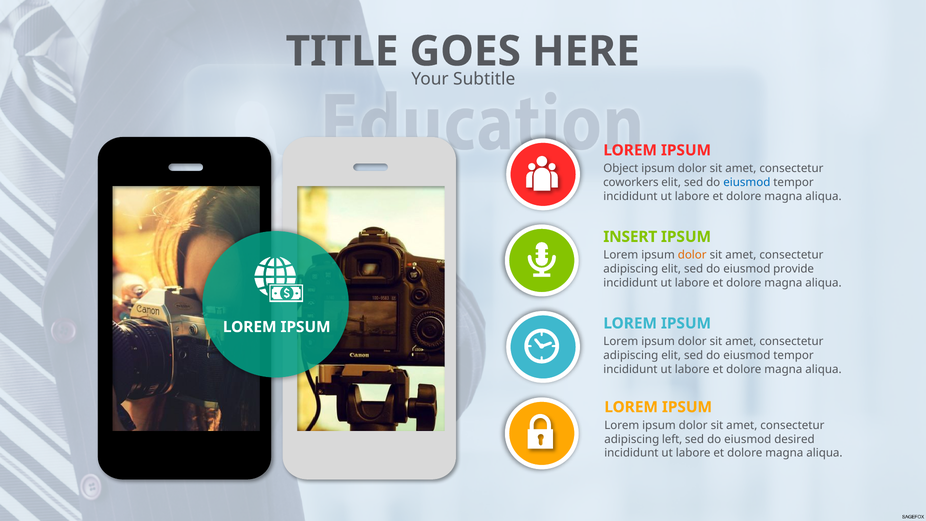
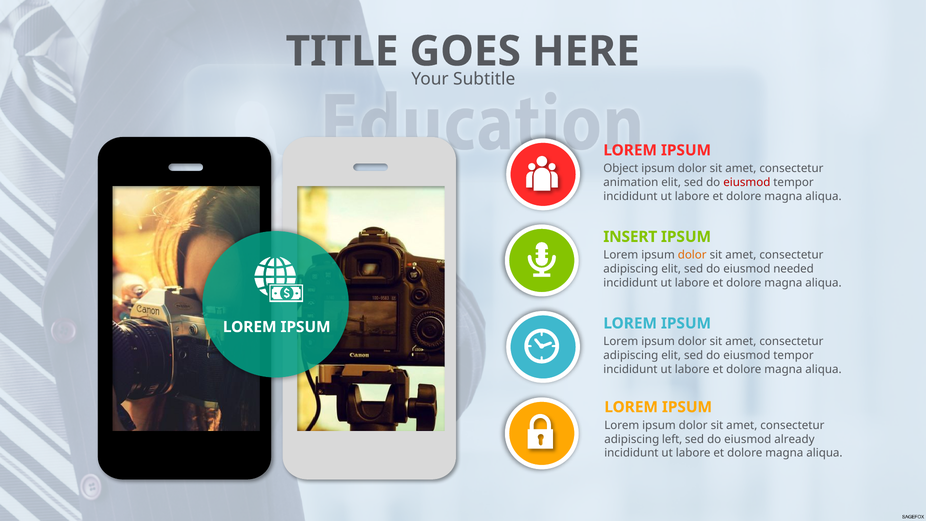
coworkers: coworkers -> animation
eiusmod at (747, 182) colour: blue -> red
provide: provide -> needed
desired: desired -> already
